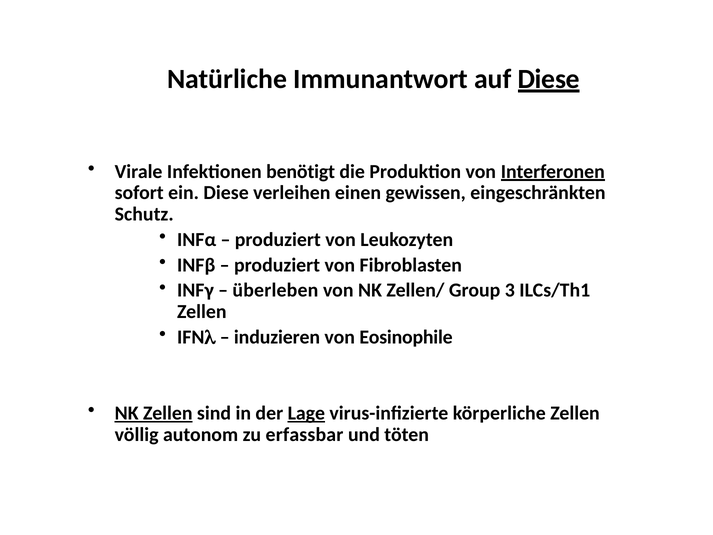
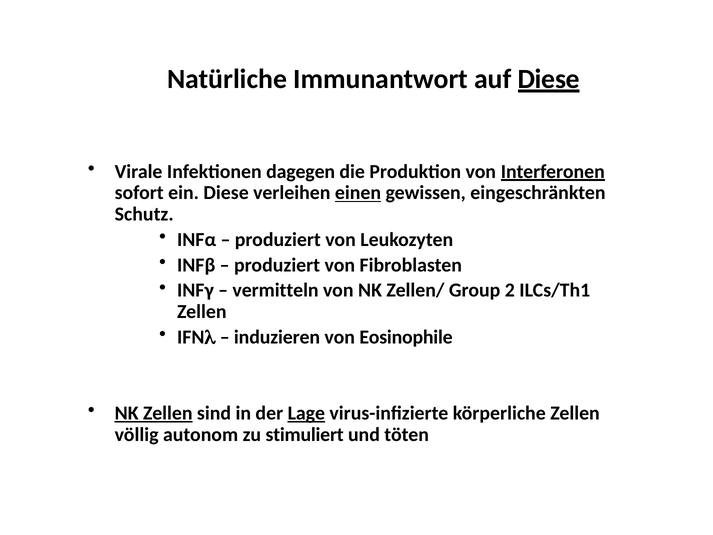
benötigt: benötigt -> dagegen
einen underline: none -> present
überleben: überleben -> vermitteln
3: 3 -> 2
erfassbar: erfassbar -> stimuliert
